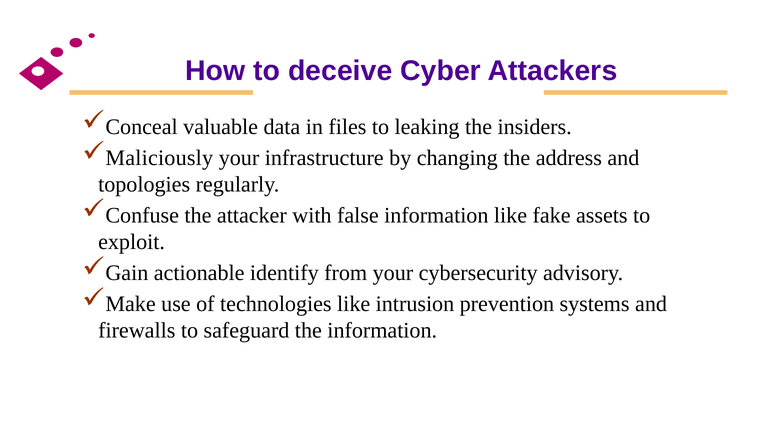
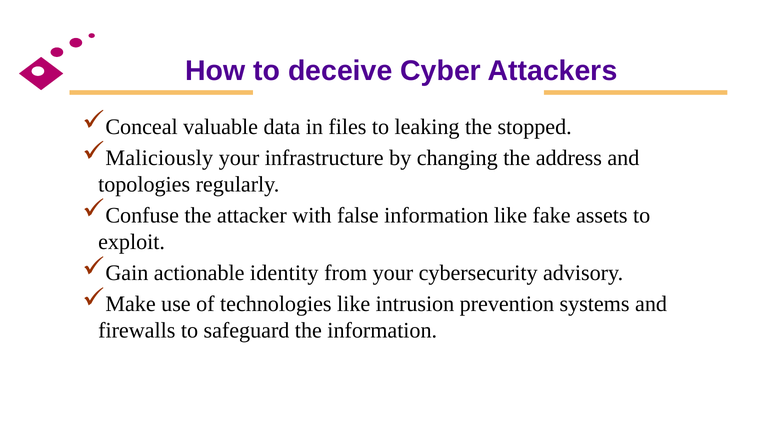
insiders: insiders -> stopped
identify: identify -> identity
